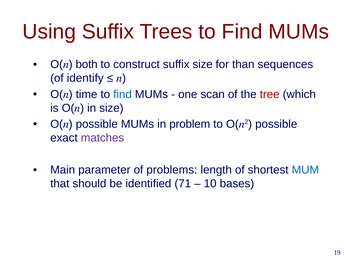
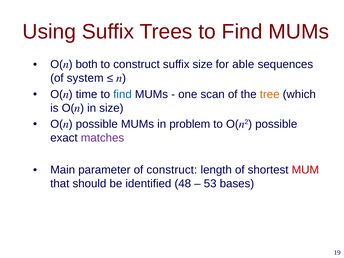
than: than -> able
identify: identify -> system
tree colour: red -> orange
of problems: problems -> construct
MUM colour: blue -> red
71: 71 -> 48
10: 10 -> 53
